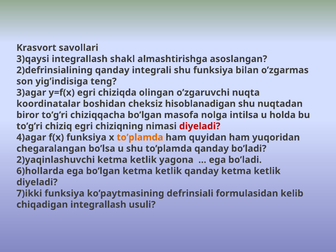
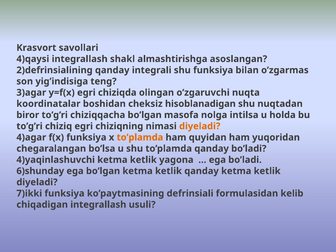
3)qaysi: 3)qaysi -> 4)qaysi
diyeladi at (200, 126) colour: red -> orange
2)yaqinlashuvchi: 2)yaqinlashuvchi -> 4)yaqinlashuvchi
6)hollarda: 6)hollarda -> 6)shunday
